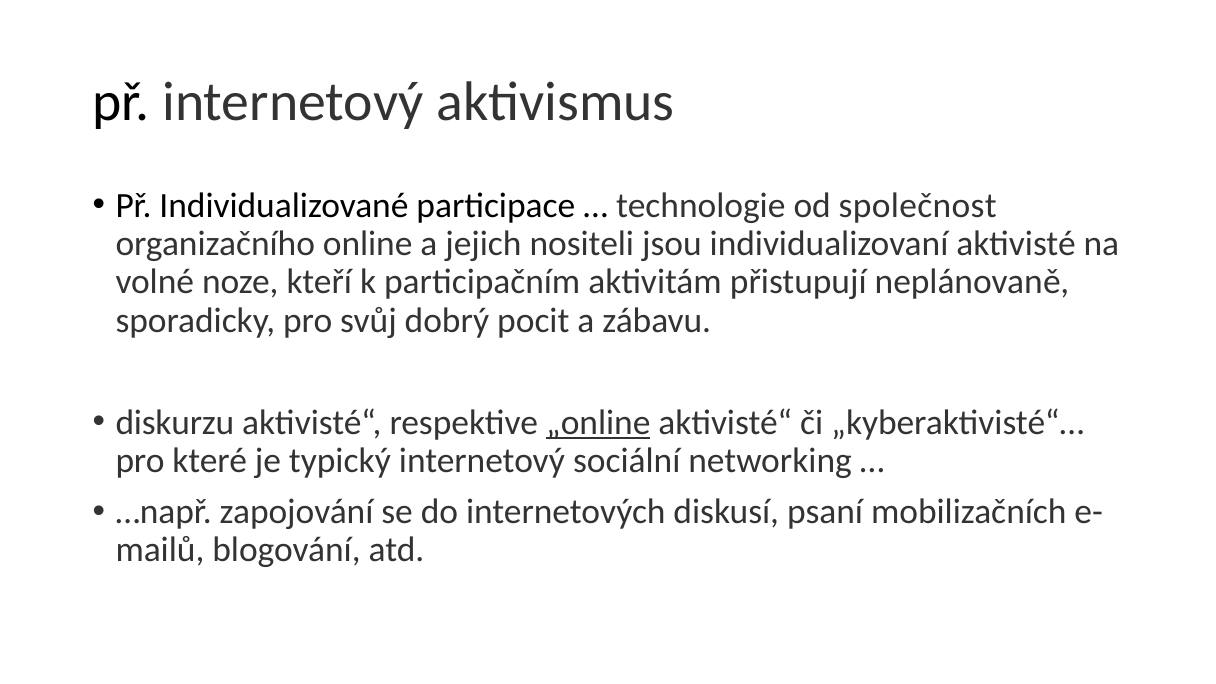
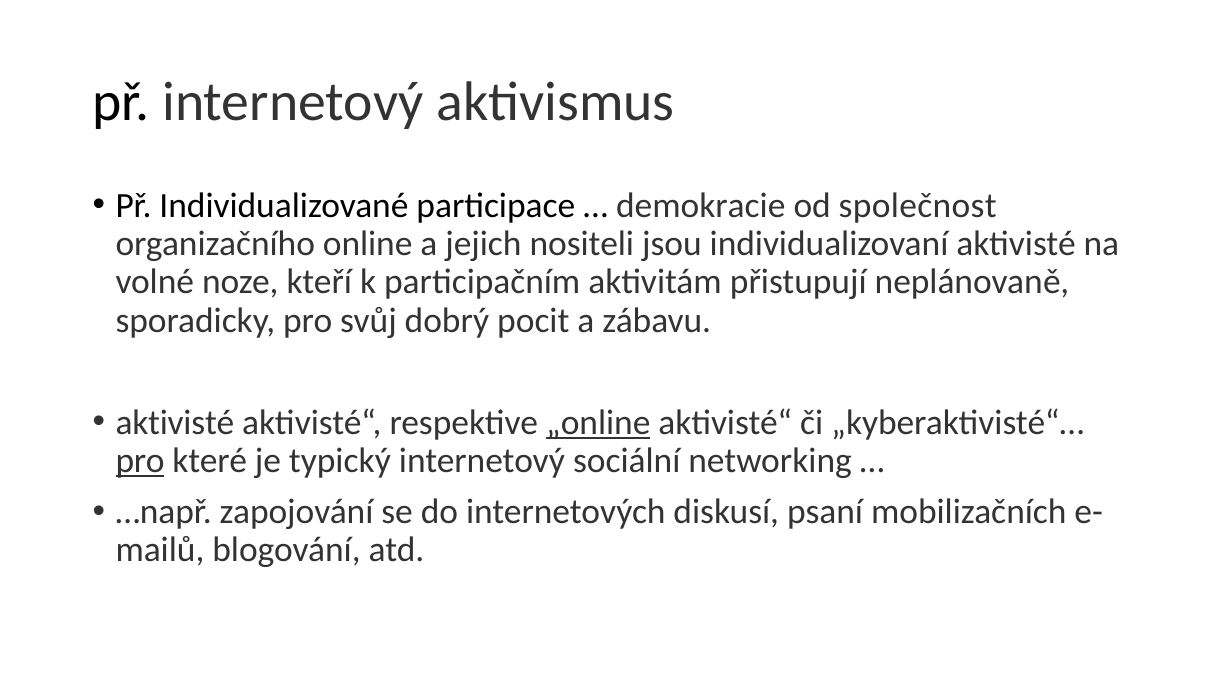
technologie: technologie -> demokracie
diskurzu at (175, 422): diskurzu -> aktivisté
pro at (140, 461) underline: none -> present
